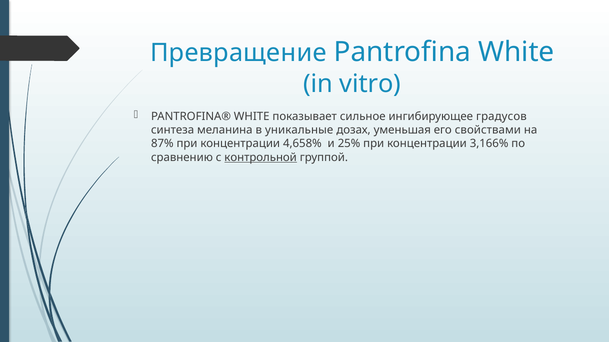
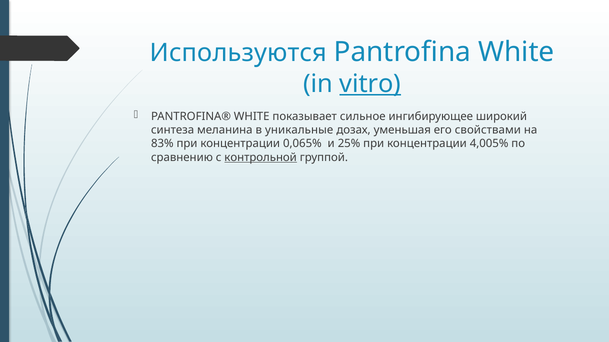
Превращение: Превращение -> Используются
vitro underline: none -> present
градусов: градусов -> широкий
87%: 87% -> 83%
4,658%: 4,658% -> 0,065%
3,166%: 3,166% -> 4,005%
